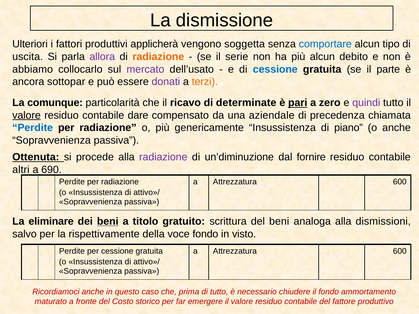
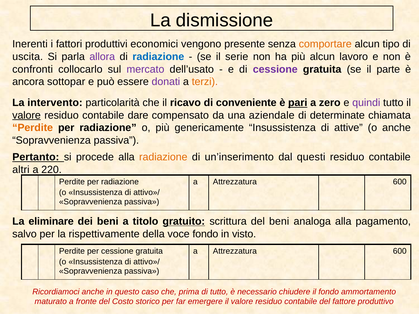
Ulteriori: Ulteriori -> Inerenti
applicherà: applicherà -> economici
soggetta: soggetta -> presente
comportare colour: blue -> orange
radiazione at (158, 57) colour: orange -> blue
debito: debito -> lavoro
abbiamo: abbiamo -> confronti
cessione at (275, 69) colour: blue -> purple
comunque: comunque -> intervento
determinate: determinate -> conveniente
precedenza: precedenza -> determinate
Perdite at (33, 128) colour: blue -> orange
piano: piano -> attive
Ottenuta: Ottenuta -> Pertanto
radiazione at (163, 157) colour: purple -> orange
un’diminuzione: un’diminuzione -> un’inserimento
fornire: fornire -> questi
690: 690 -> 220
beni at (108, 222) underline: present -> none
gratuito underline: none -> present
dismissioni: dismissioni -> pagamento
